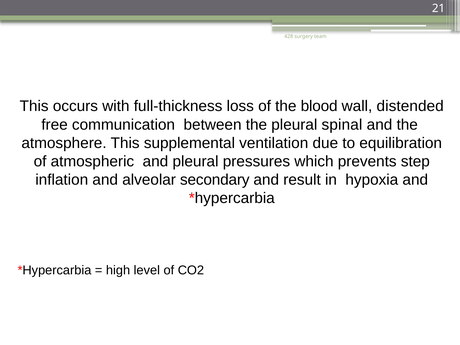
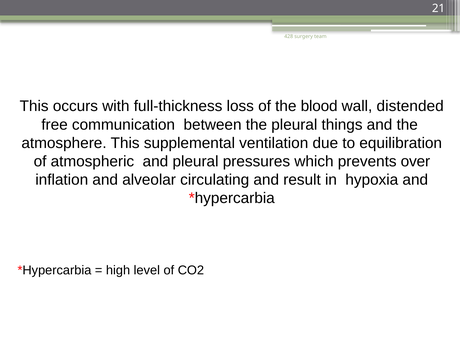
spinal: spinal -> things
step: step -> over
secondary: secondary -> circulating
